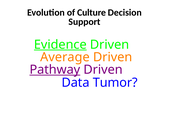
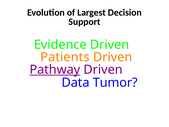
Culture: Culture -> Largest
Evidence underline: present -> none
Average: Average -> Patients
